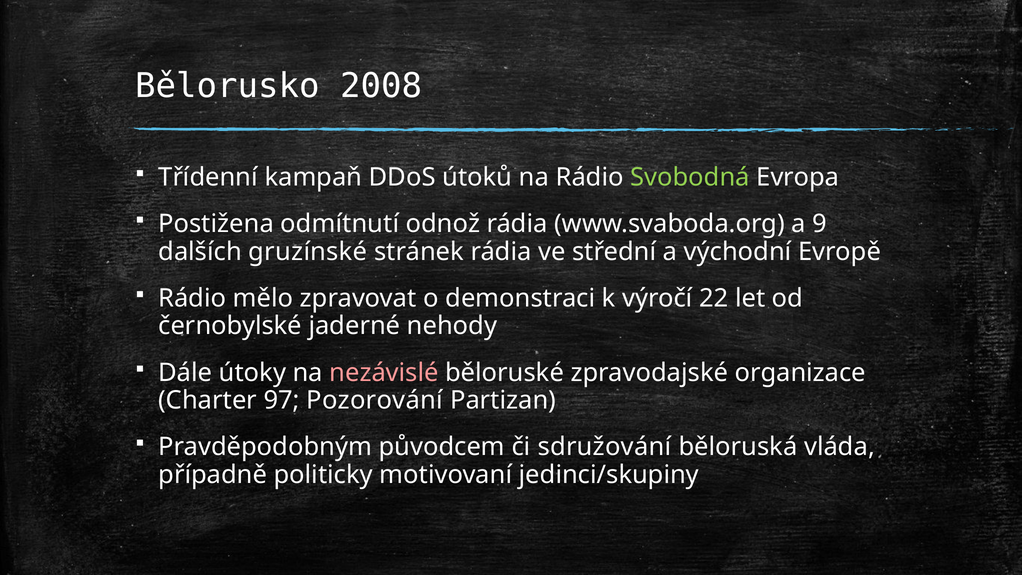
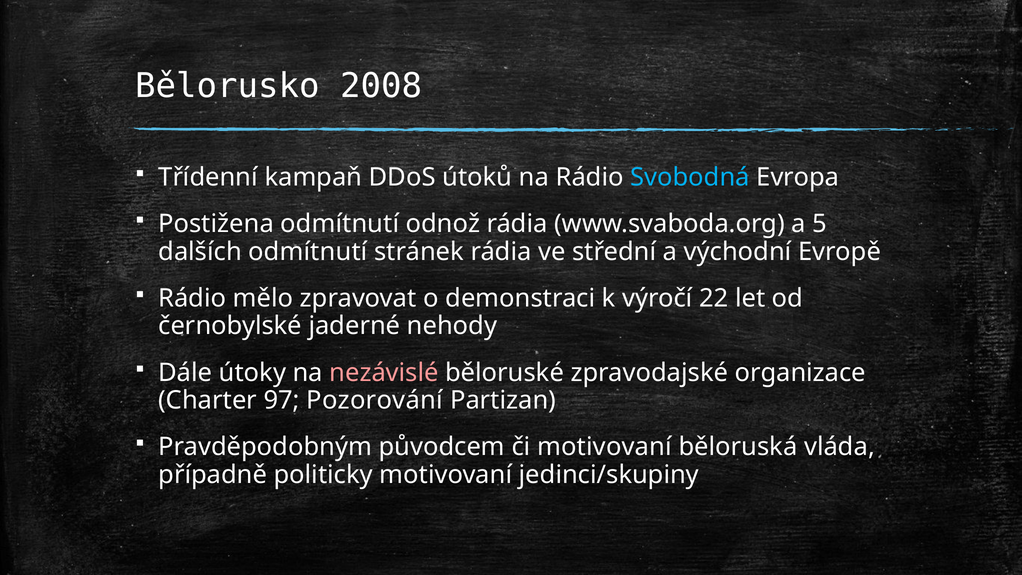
Svobodná colour: light green -> light blue
9: 9 -> 5
dalších gruzínské: gruzínské -> odmítnutí
či sdružování: sdružování -> motivovaní
